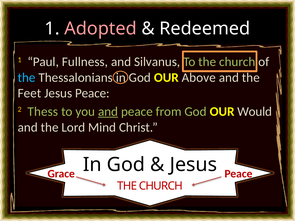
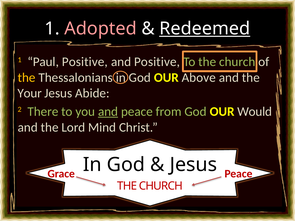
Redeemed underline: none -> present
Paul Fullness: Fullness -> Positive
and Silvanus: Silvanus -> Positive
the at (27, 78) colour: light blue -> yellow
Feet: Feet -> Your
Jesus Peace: Peace -> Abide
Thess: Thess -> There
